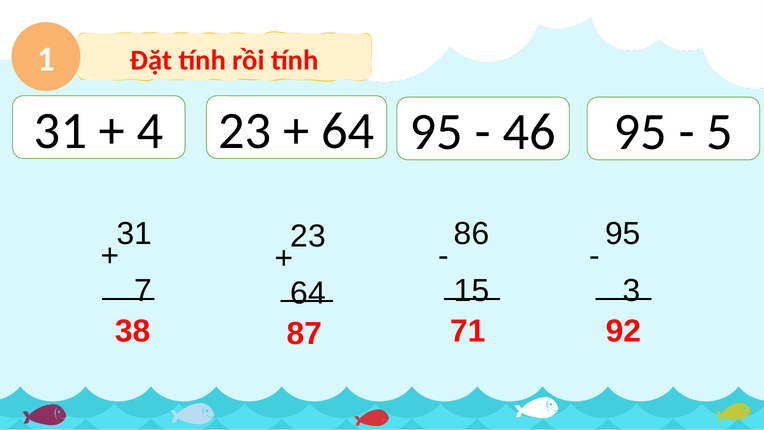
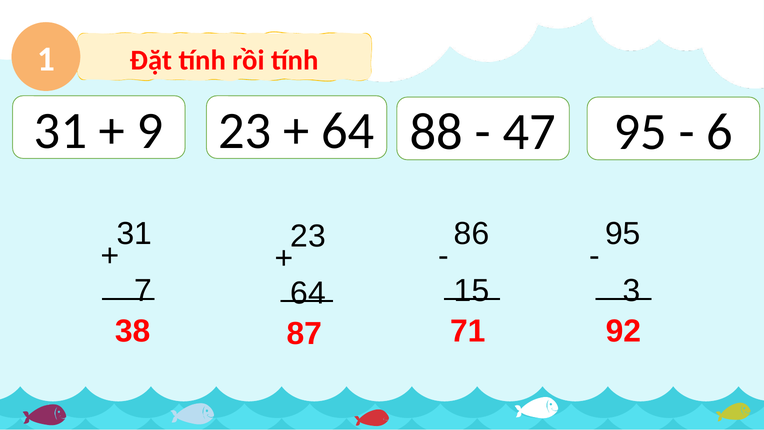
4: 4 -> 9
64 95: 95 -> 88
46: 46 -> 47
5: 5 -> 6
